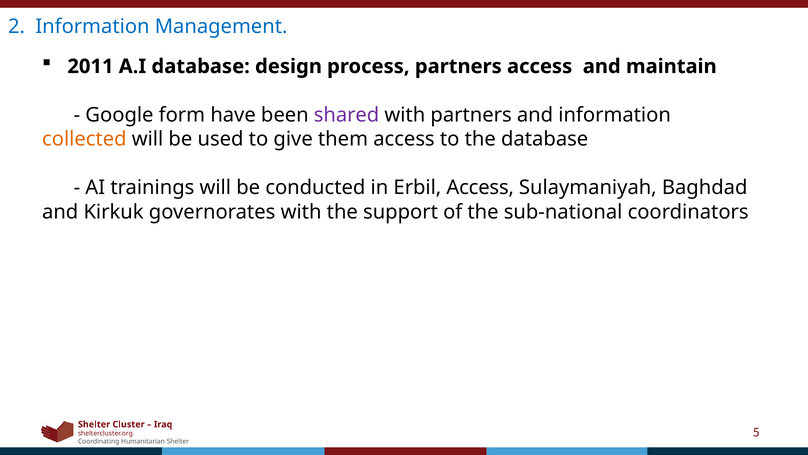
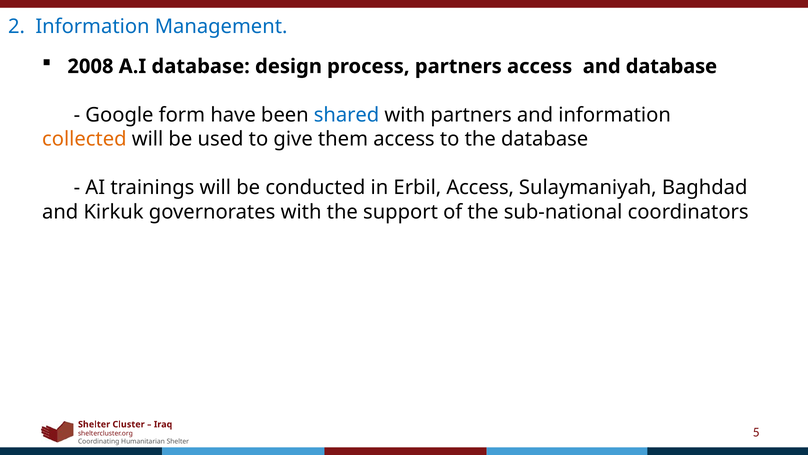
2011: 2011 -> 2008
and maintain: maintain -> database
shared colour: purple -> blue
